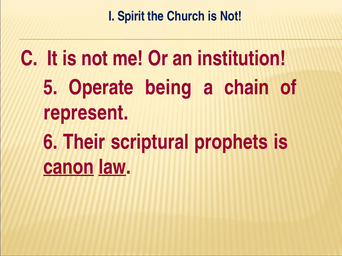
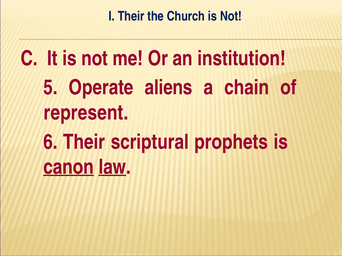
I Spirit: Spirit -> Their
being: being -> aliens
